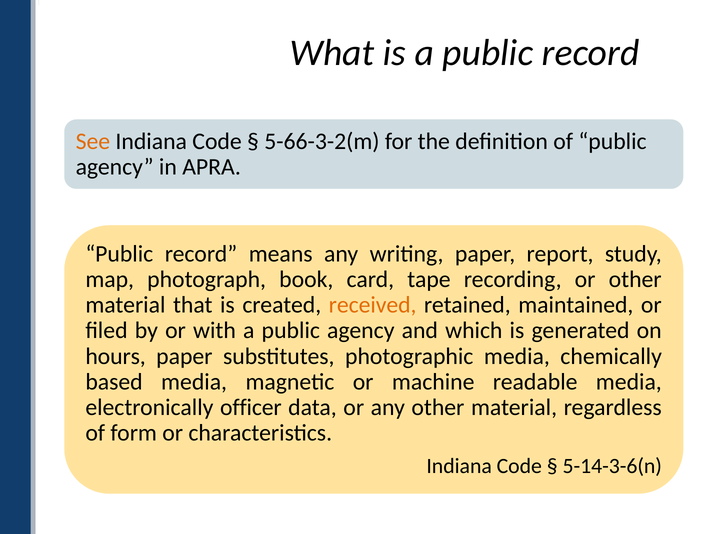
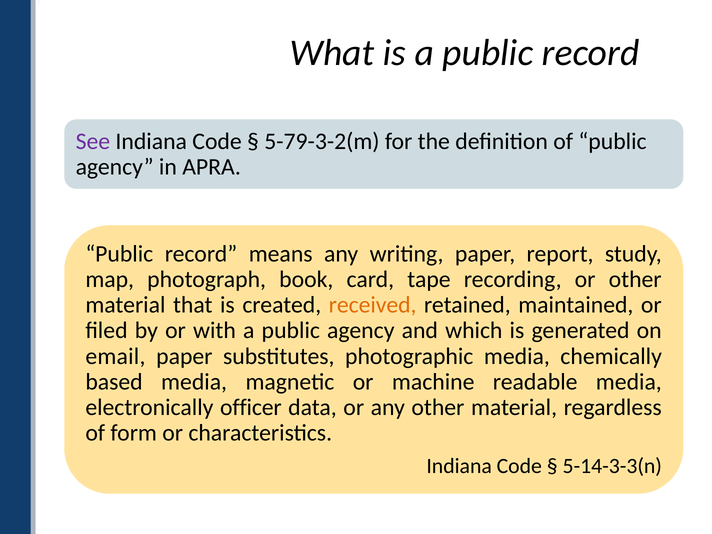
See colour: orange -> purple
5-66-3-2(m: 5-66-3-2(m -> 5-79-3-2(m
hours: hours -> email
5-14-3-6(n: 5-14-3-6(n -> 5-14-3-3(n
